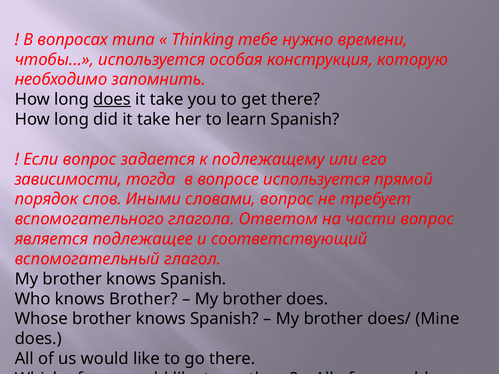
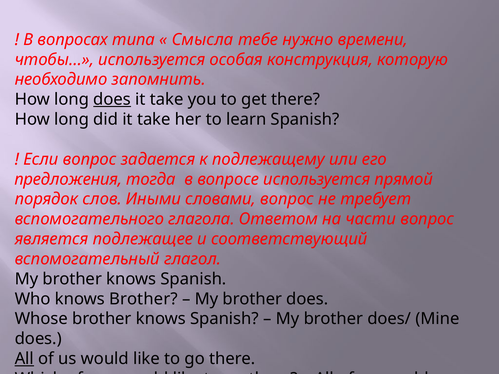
Thinking: Thinking -> Смысла
зависимости: зависимости -> предложения
All at (24, 359) underline: none -> present
